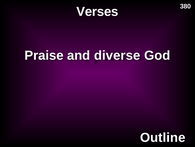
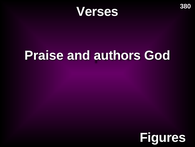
diverse: diverse -> authors
Outline: Outline -> Figures
